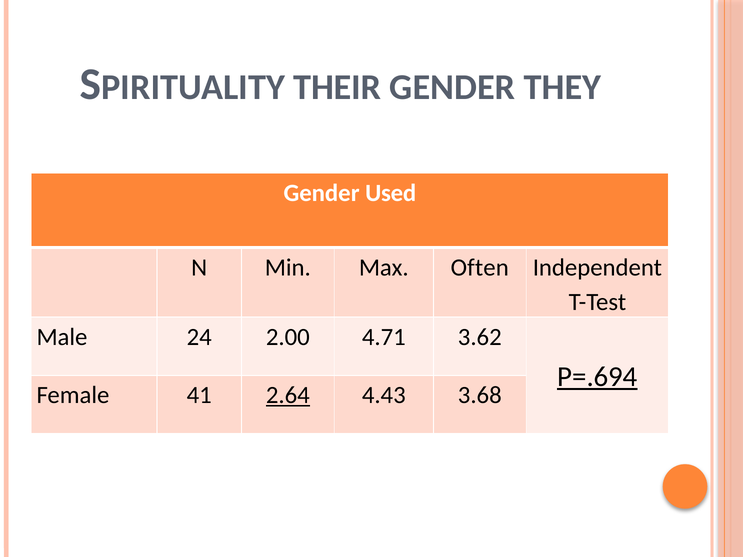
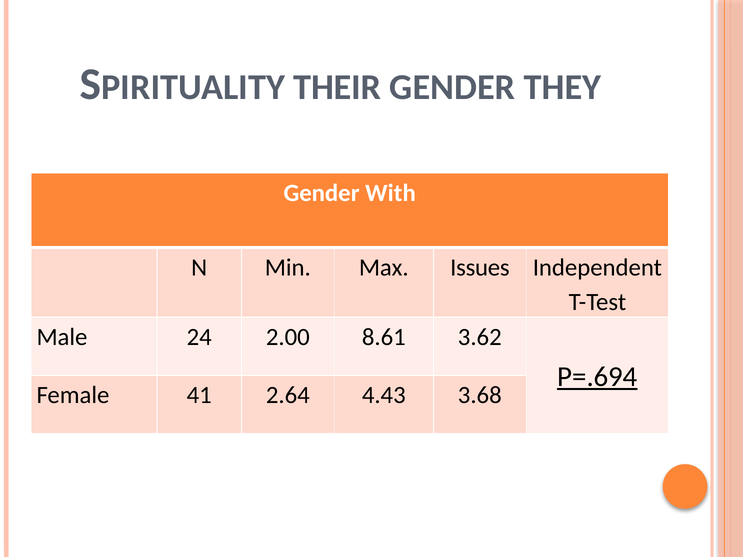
Used: Used -> With
Often: Often -> Issues
4.71: 4.71 -> 8.61
2.64 underline: present -> none
